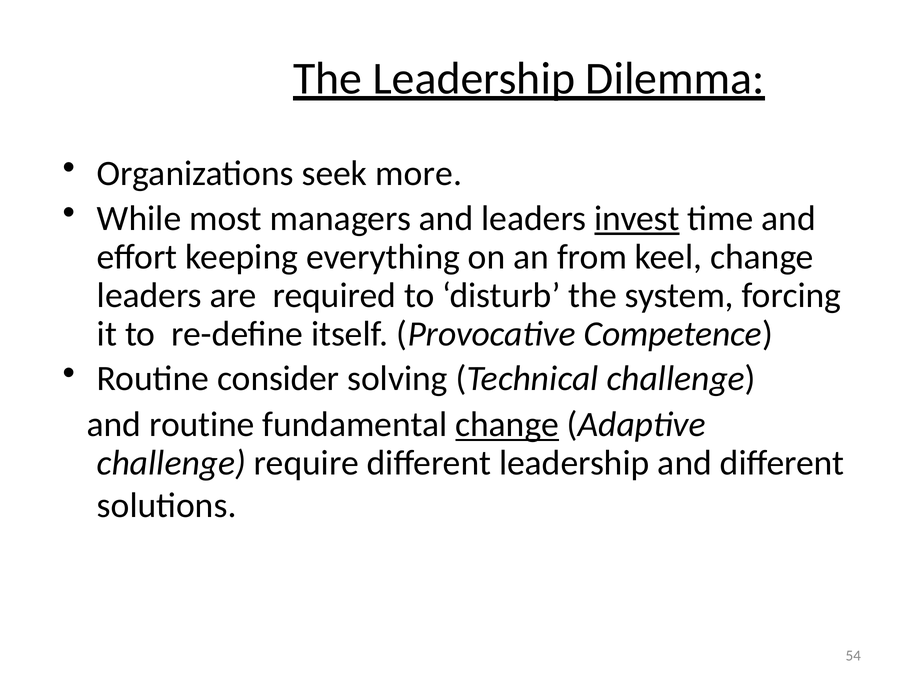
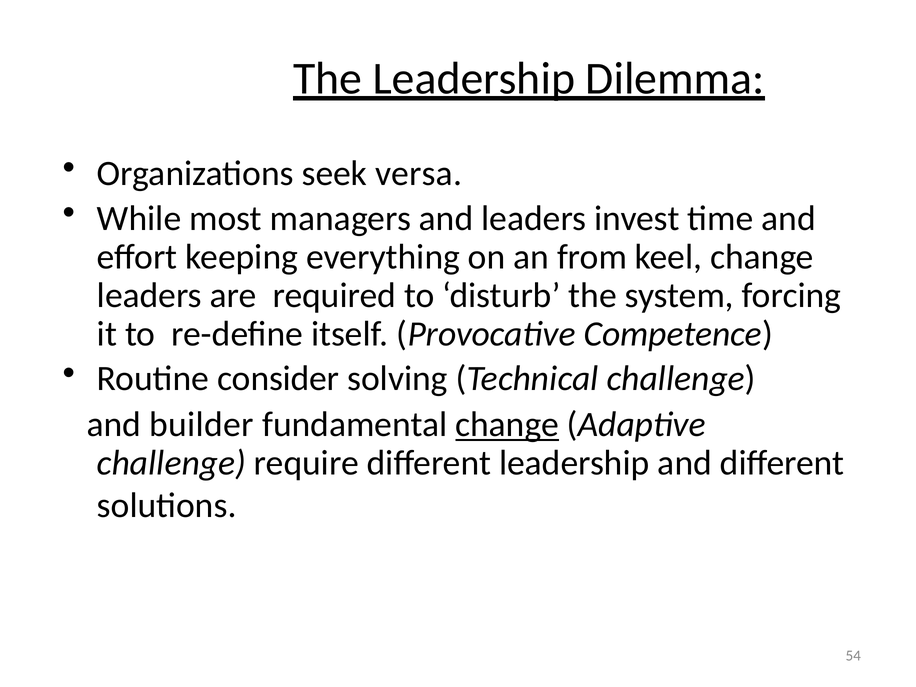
more: more -> versa
invest underline: present -> none
and routine: routine -> builder
